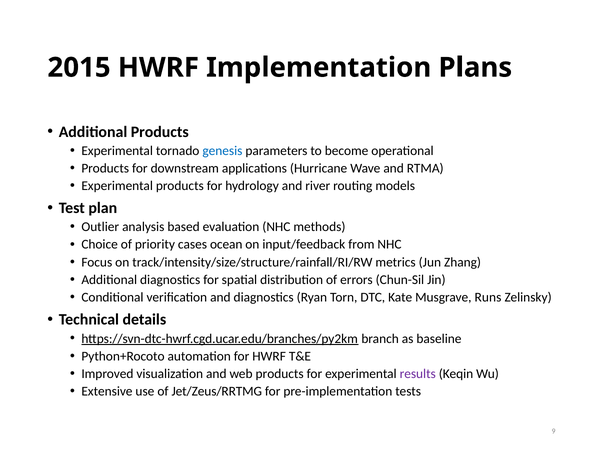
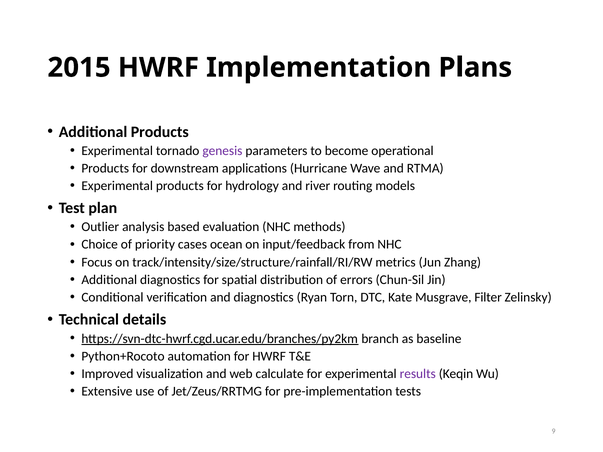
genesis colour: blue -> purple
Runs: Runs -> Filter
web products: products -> calculate
